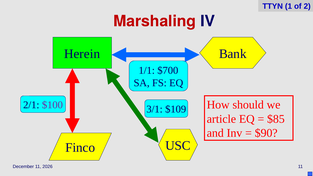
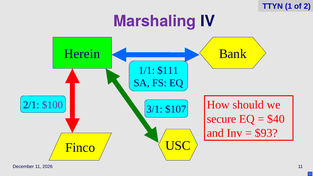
Marshaling colour: red -> purple
$700: $700 -> $111
$109: $109 -> $107
article: article -> secure
$85: $85 -> $40
$90: $90 -> $93
